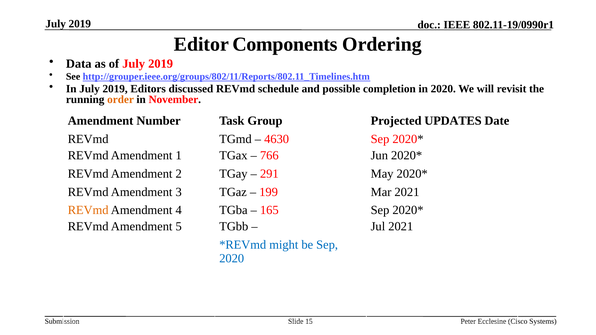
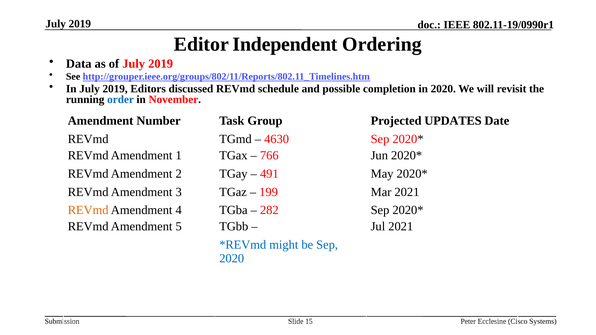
Components: Components -> Independent
order colour: orange -> blue
291: 291 -> 491
165: 165 -> 282
